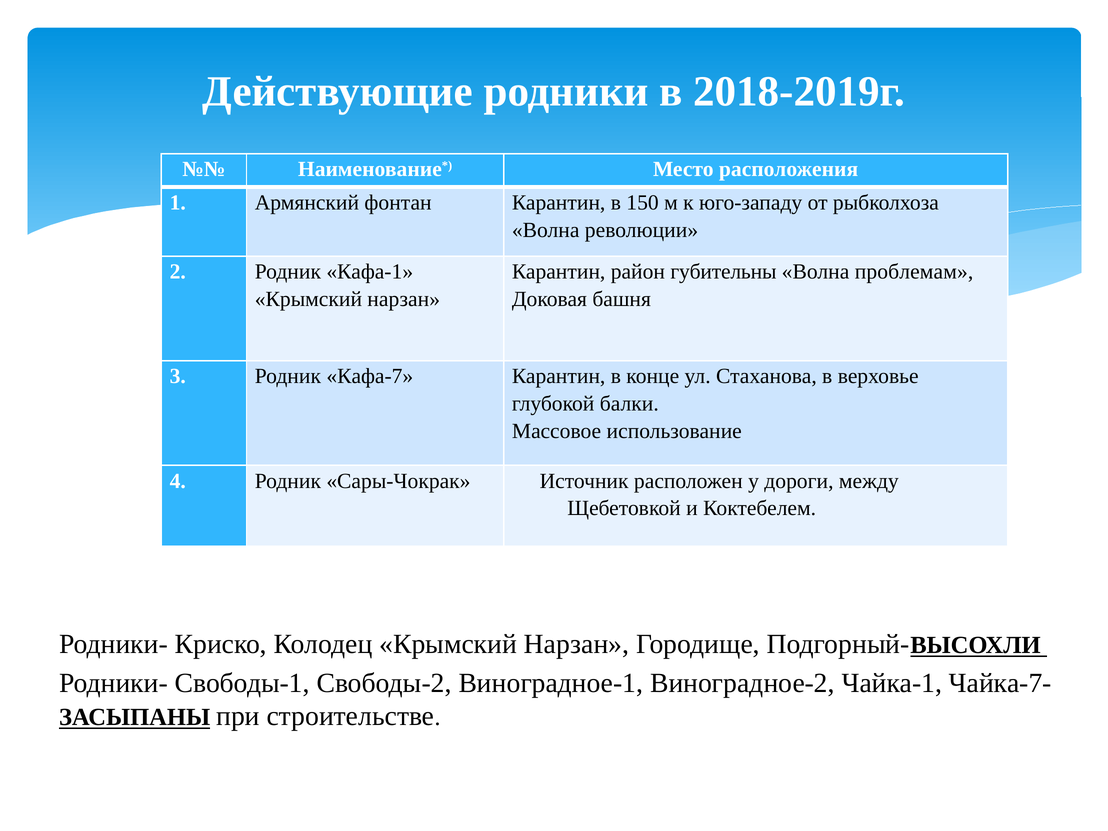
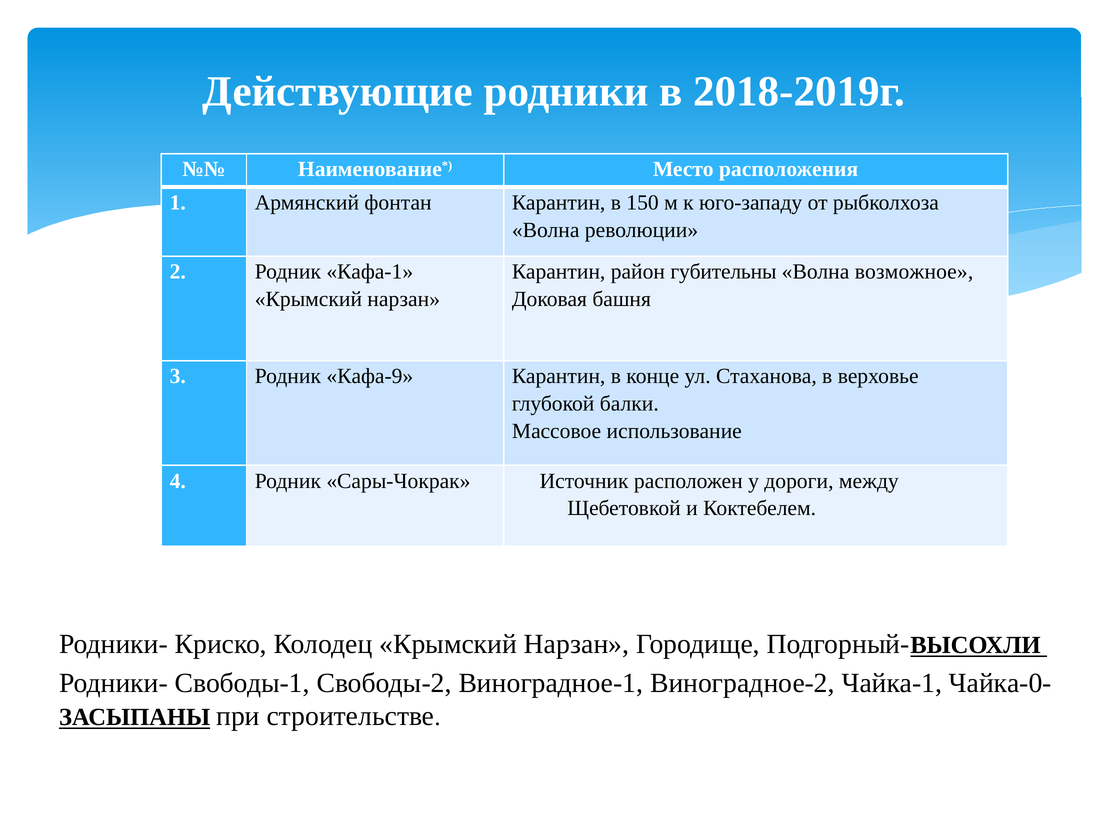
проблемам: проблемам -> возможное
Кафа-7: Кафа-7 -> Кафа-9
Чайка-7-: Чайка-7- -> Чайка-0-
